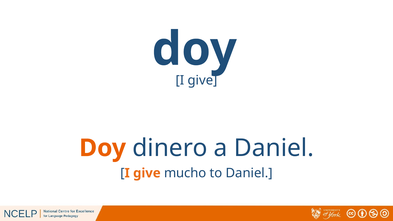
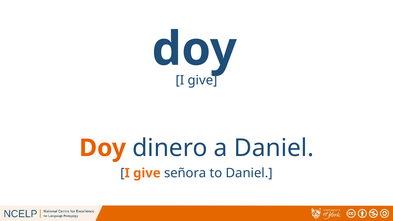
mucho: mucho -> señora
